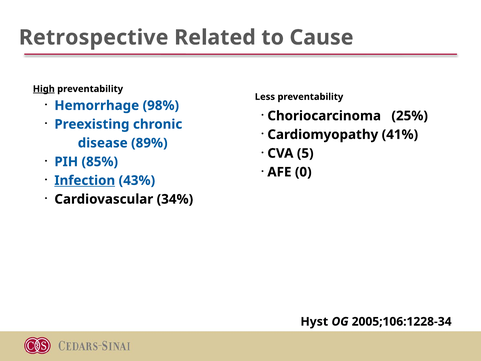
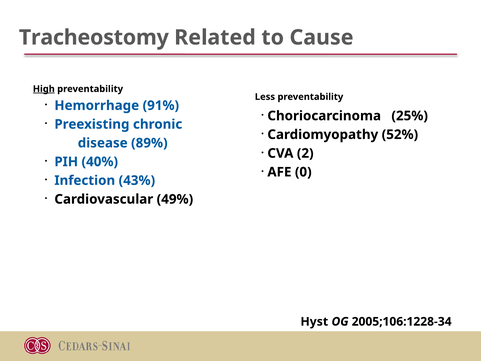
Retrospective: Retrospective -> Tracheostomy
98%: 98% -> 91%
41%: 41% -> 52%
5: 5 -> 2
85%: 85% -> 40%
Infection underline: present -> none
34%: 34% -> 49%
